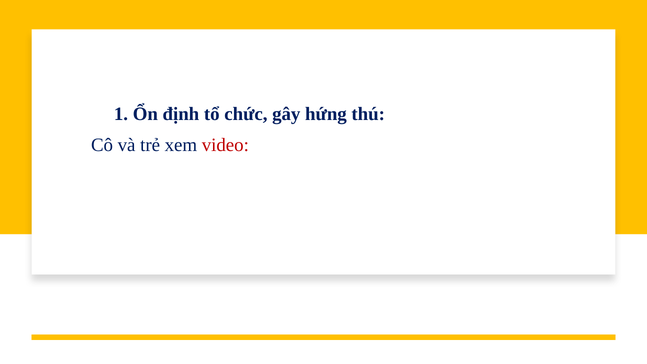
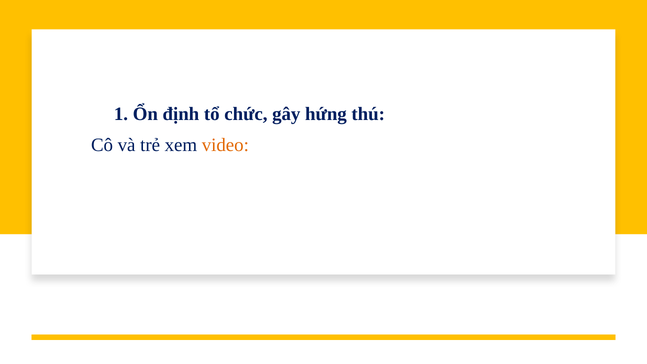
video colour: red -> orange
